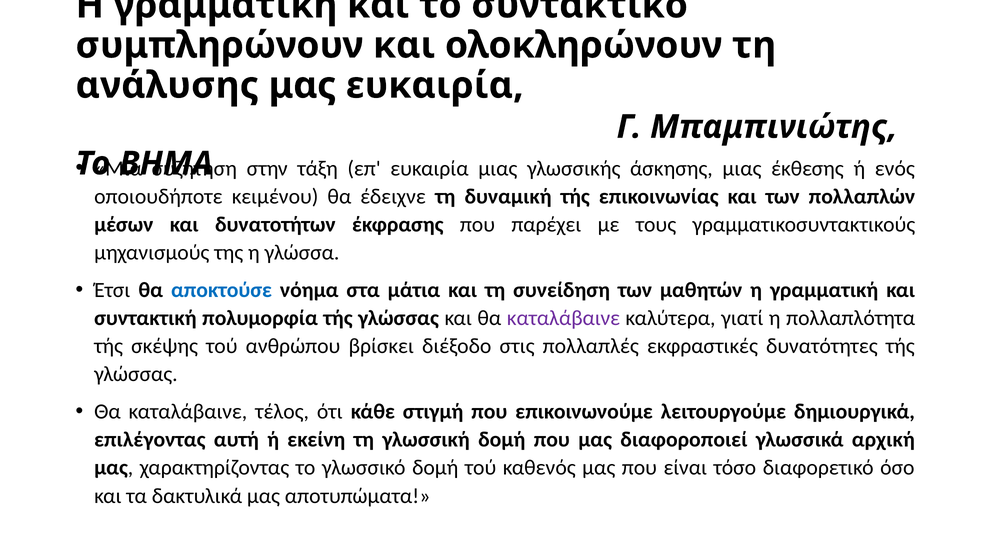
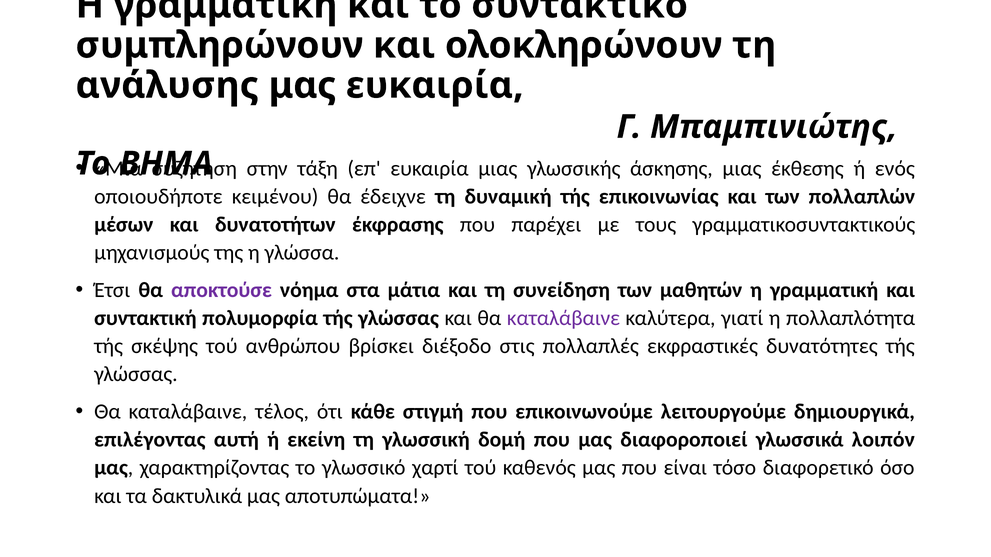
αποκτούσε colour: blue -> purple
αρχική: αρχική -> λοιπόν
γλωσσικό δομή: δομή -> χαρτί
